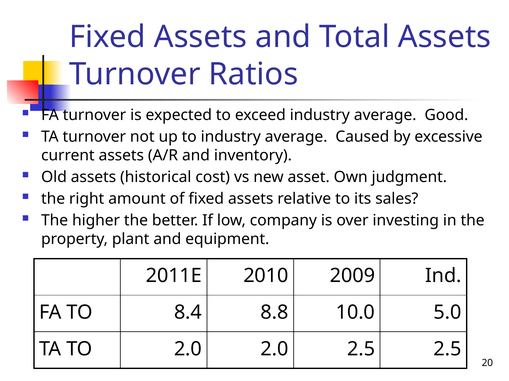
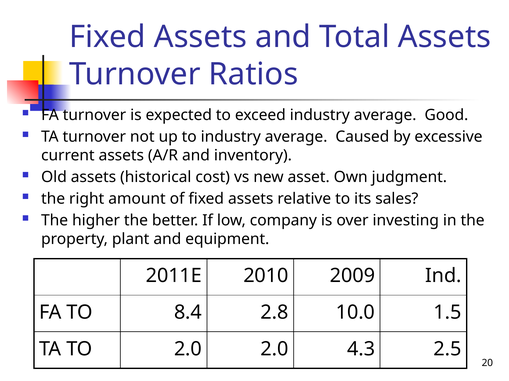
8.8: 8.8 -> 2.8
5.0: 5.0 -> 1.5
2.0 2.5: 2.5 -> 4.3
